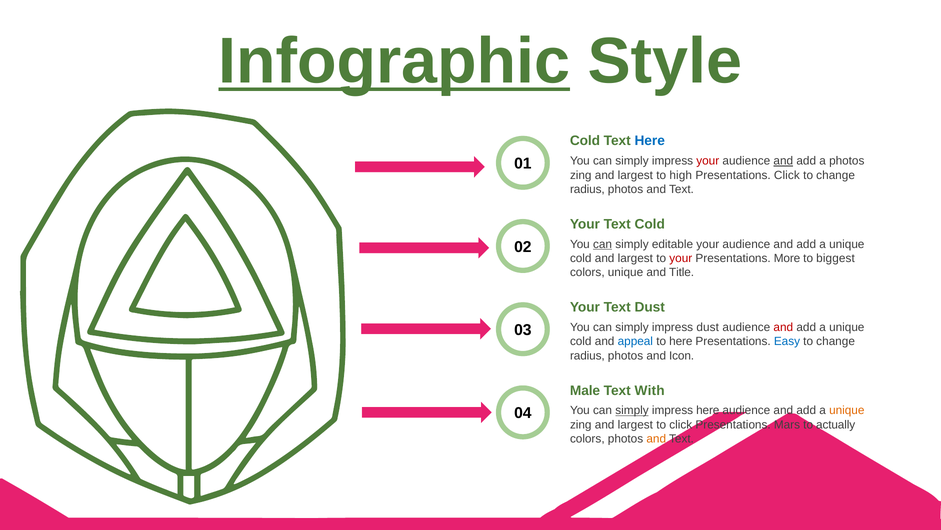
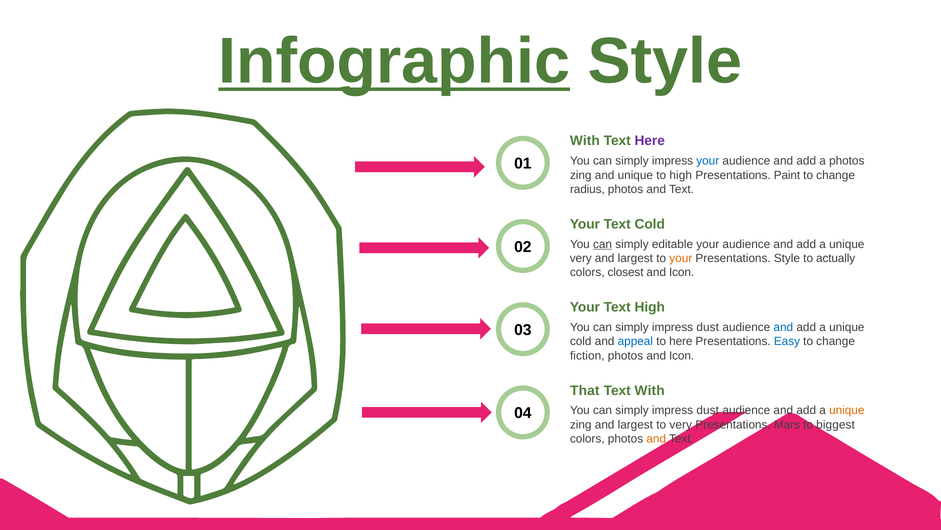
Cold at (585, 141): Cold -> With
Here at (650, 141) colour: blue -> purple
your at (708, 161) colour: red -> blue
and at (783, 161) underline: present -> none
largest at (635, 175): largest -> unique
Presentations Click: Click -> Paint
cold at (581, 258): cold -> very
your at (681, 258) colour: red -> orange
Presentations More: More -> Style
biggest: biggest -> actually
colors unique: unique -> closest
Title at (682, 272): Title -> Icon
Text Dust: Dust -> High
and at (783, 327) colour: red -> blue
radius at (587, 355): radius -> fiction
Male: Male -> That
simply at (632, 410) underline: present -> none
here at (708, 410): here -> dust
to click: click -> very
actually: actually -> biggest
